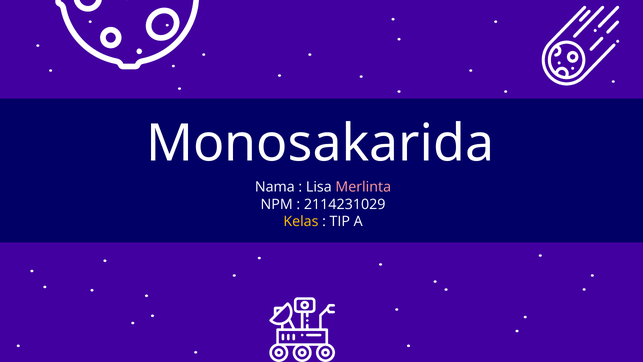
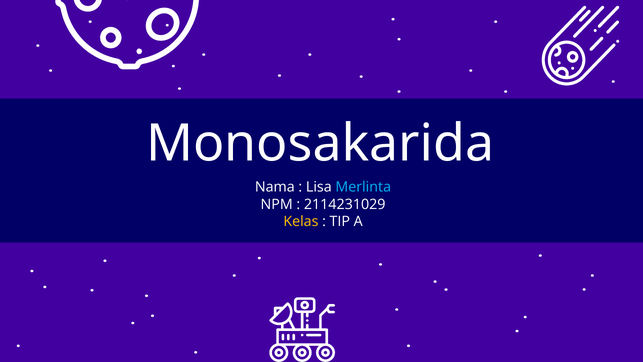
Merlinta colour: pink -> light blue
